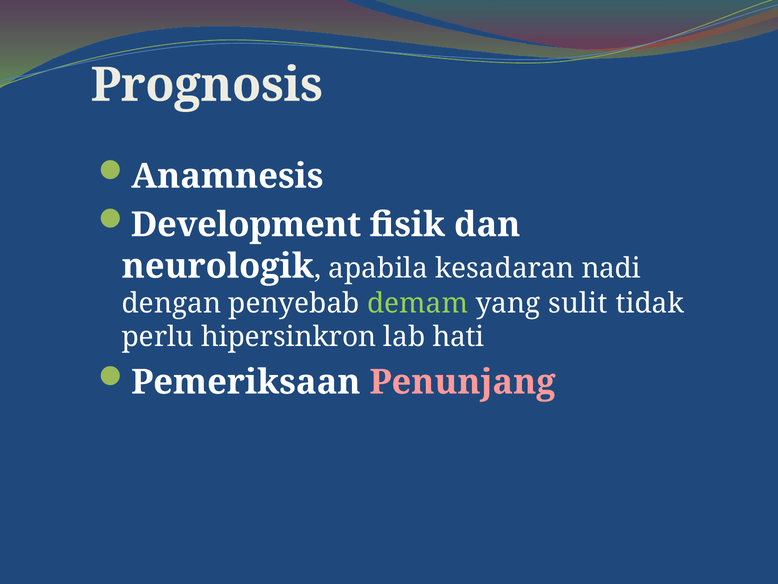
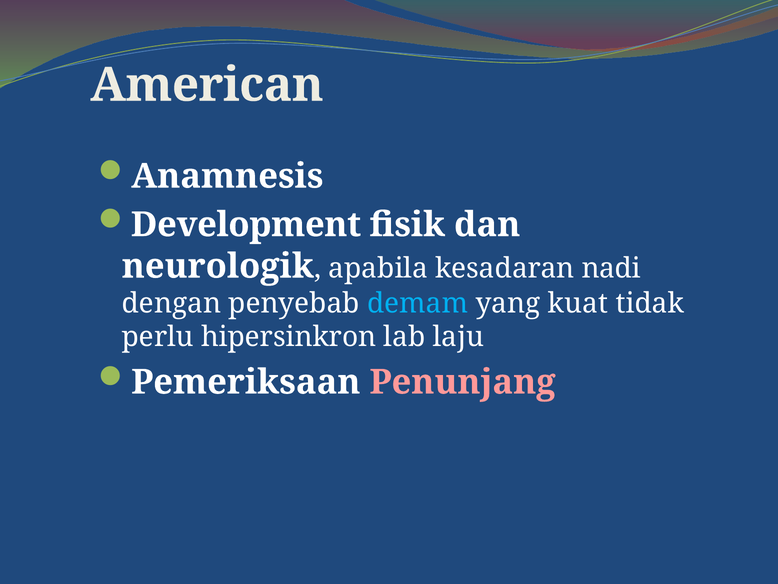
Prognosis: Prognosis -> American
demam colour: light green -> light blue
sulit: sulit -> kuat
hati: hati -> laju
